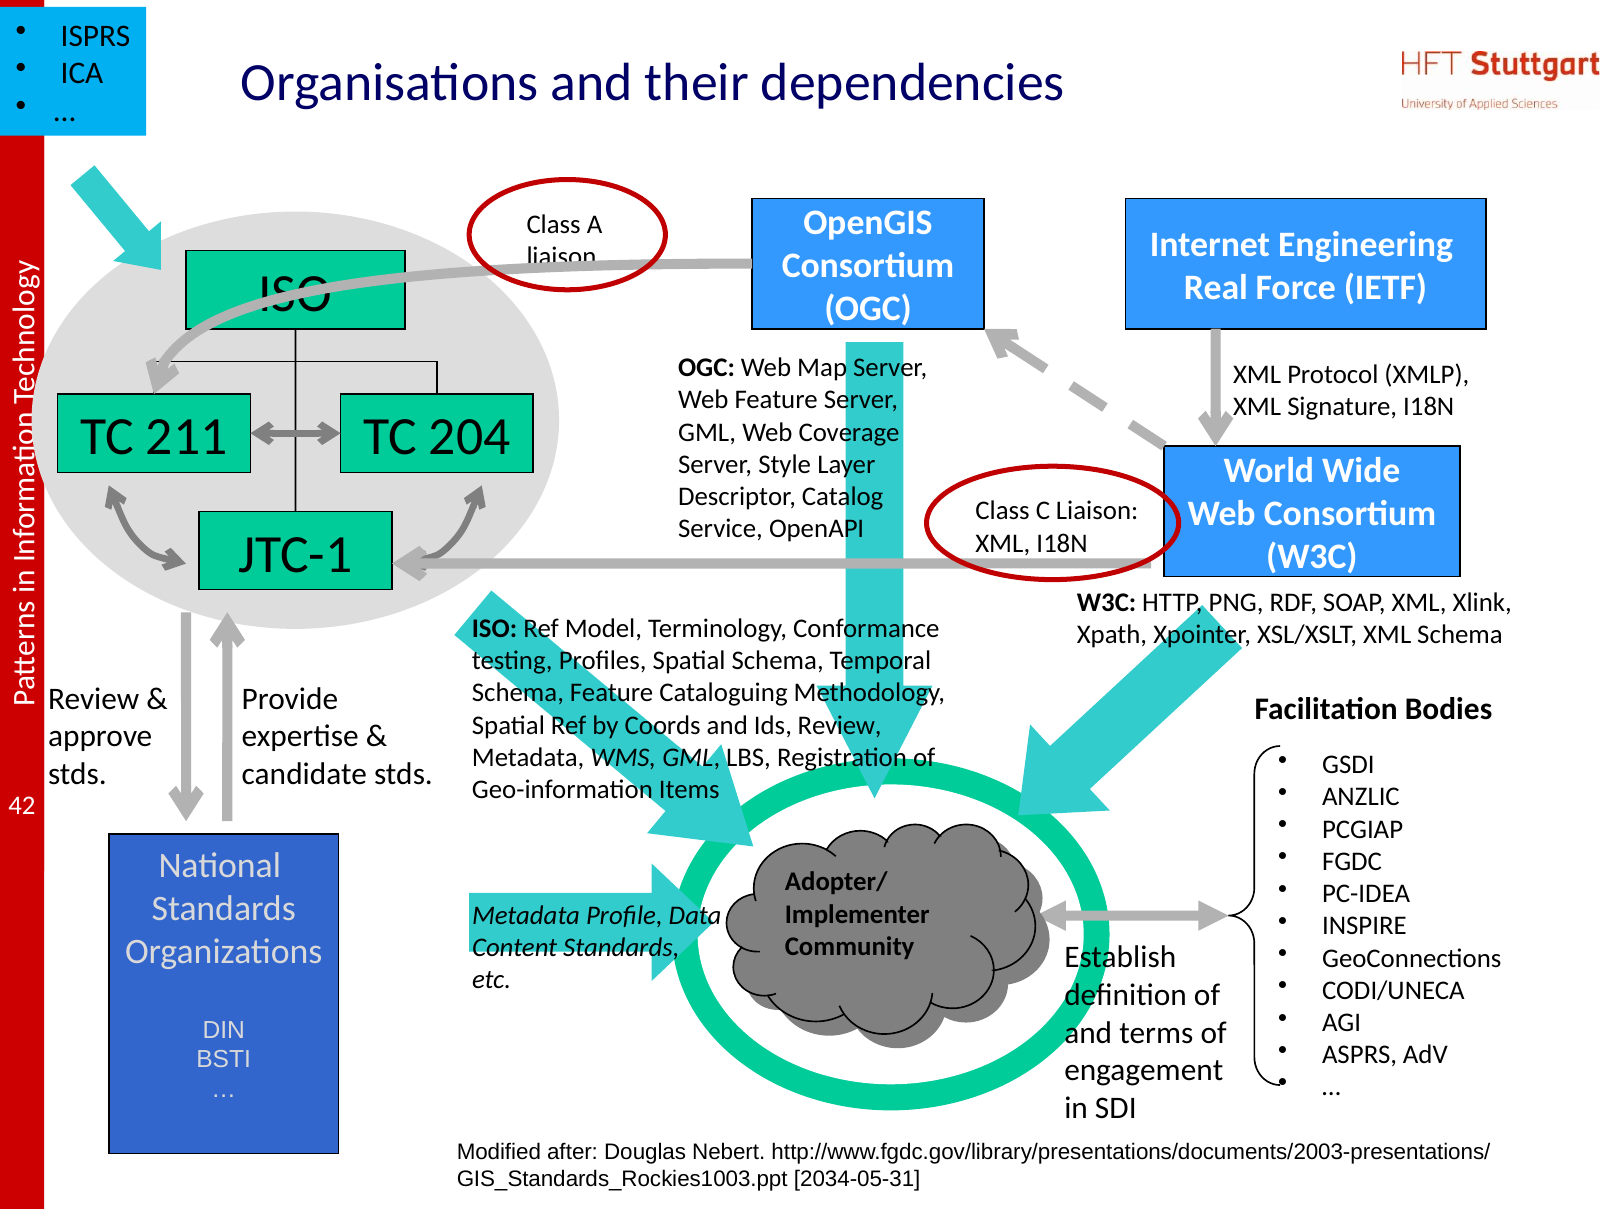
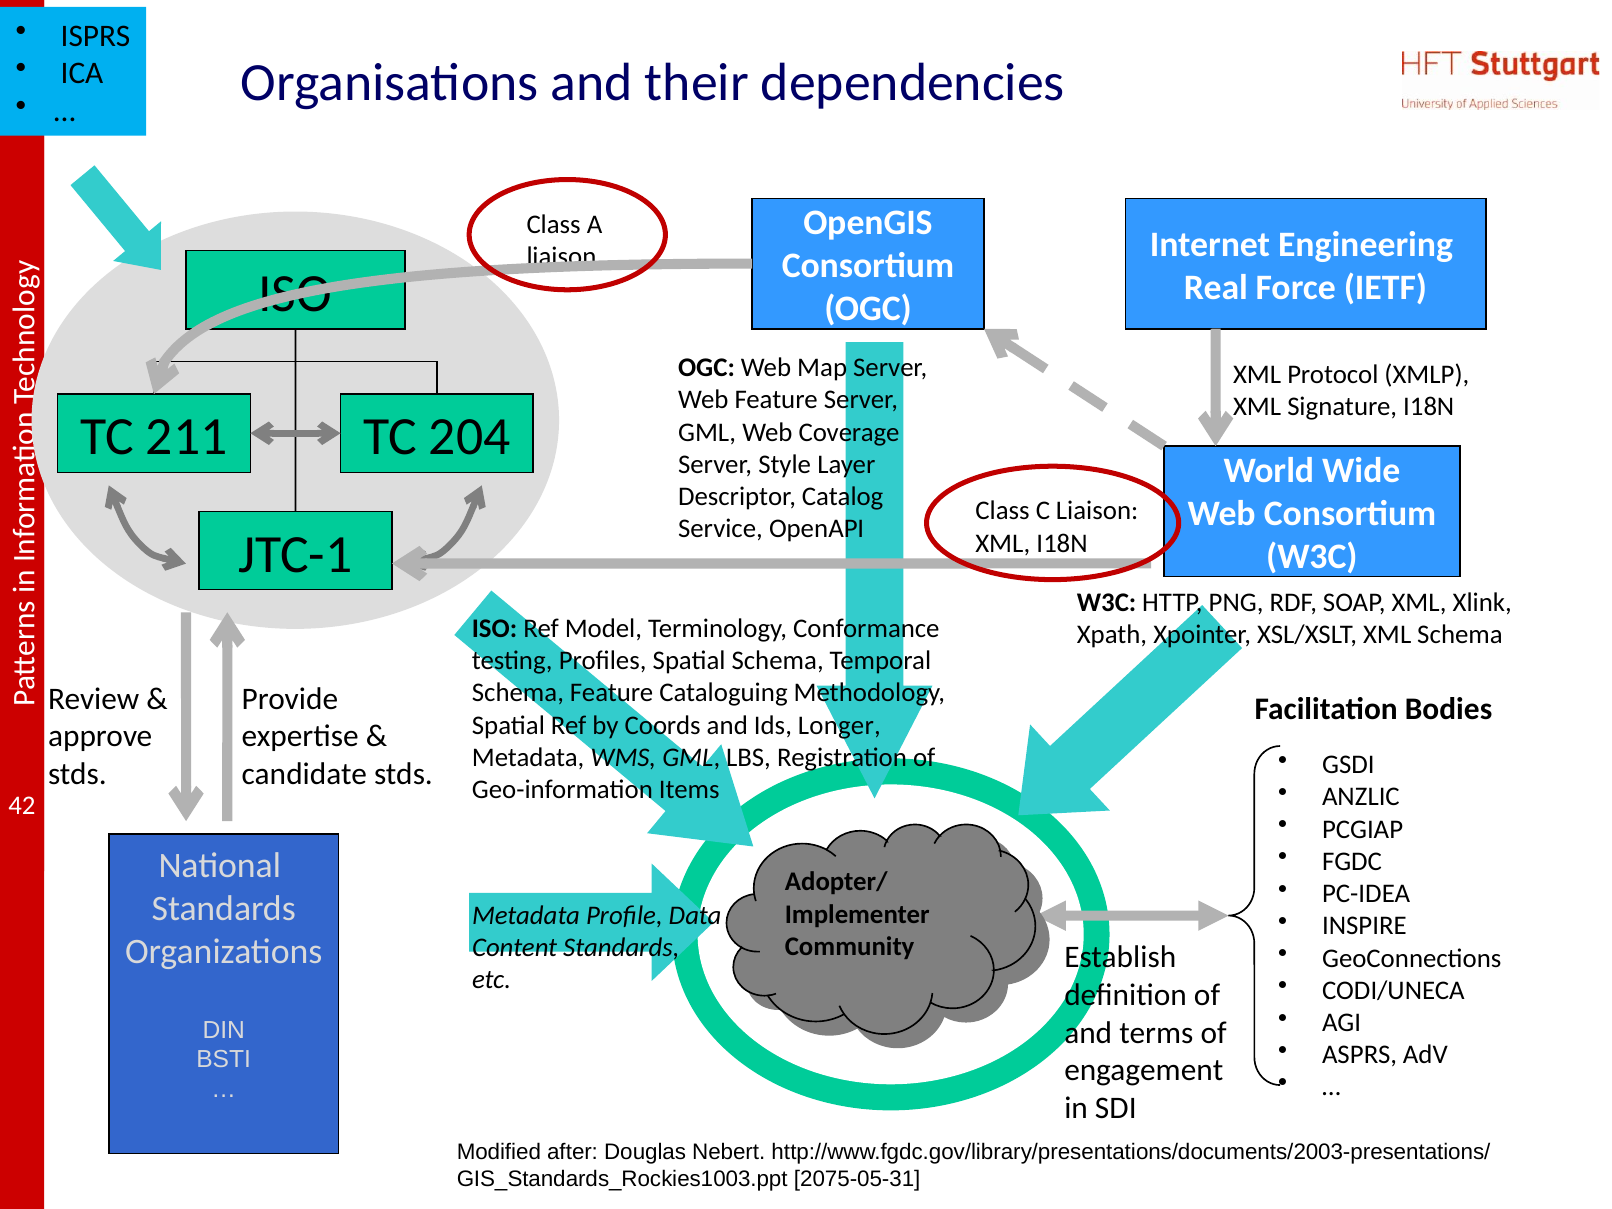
Ids Review: Review -> Longer
2034-05-31: 2034-05-31 -> 2075-05-31
